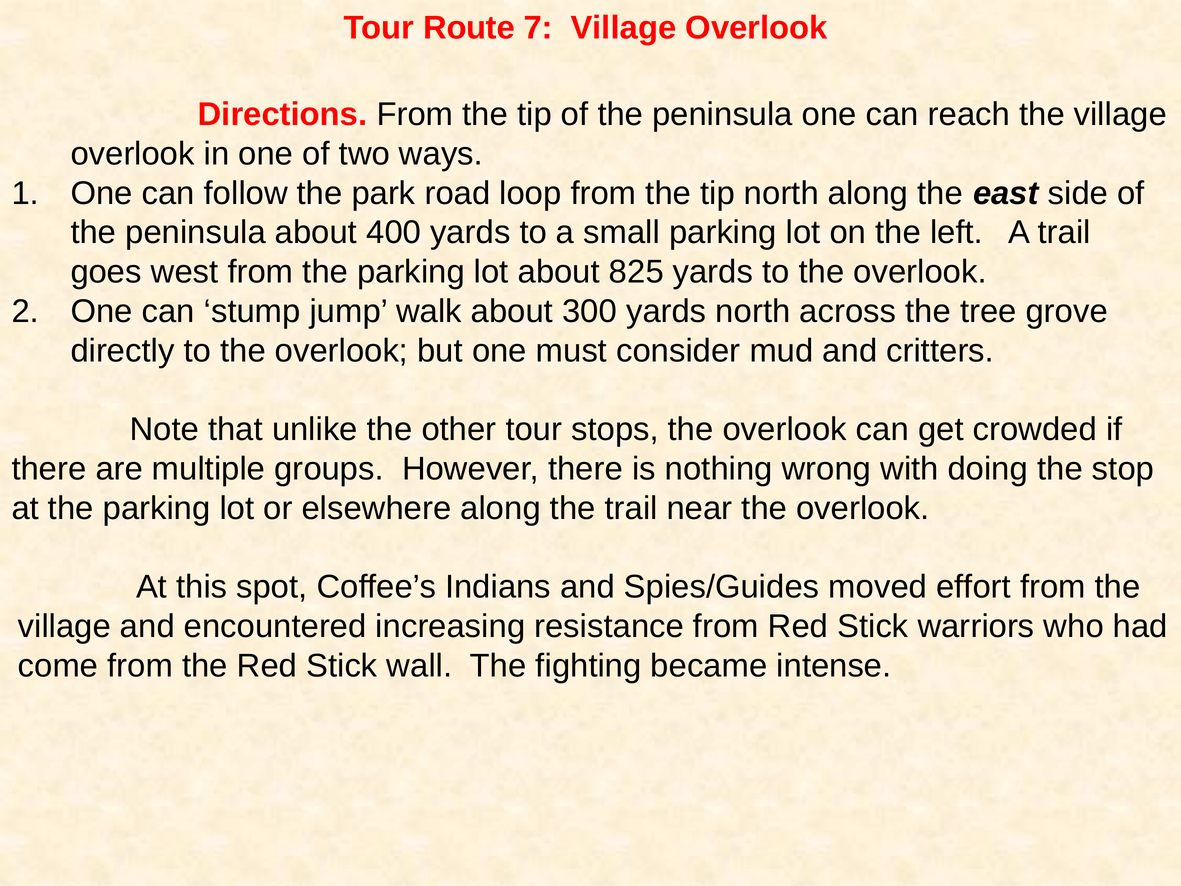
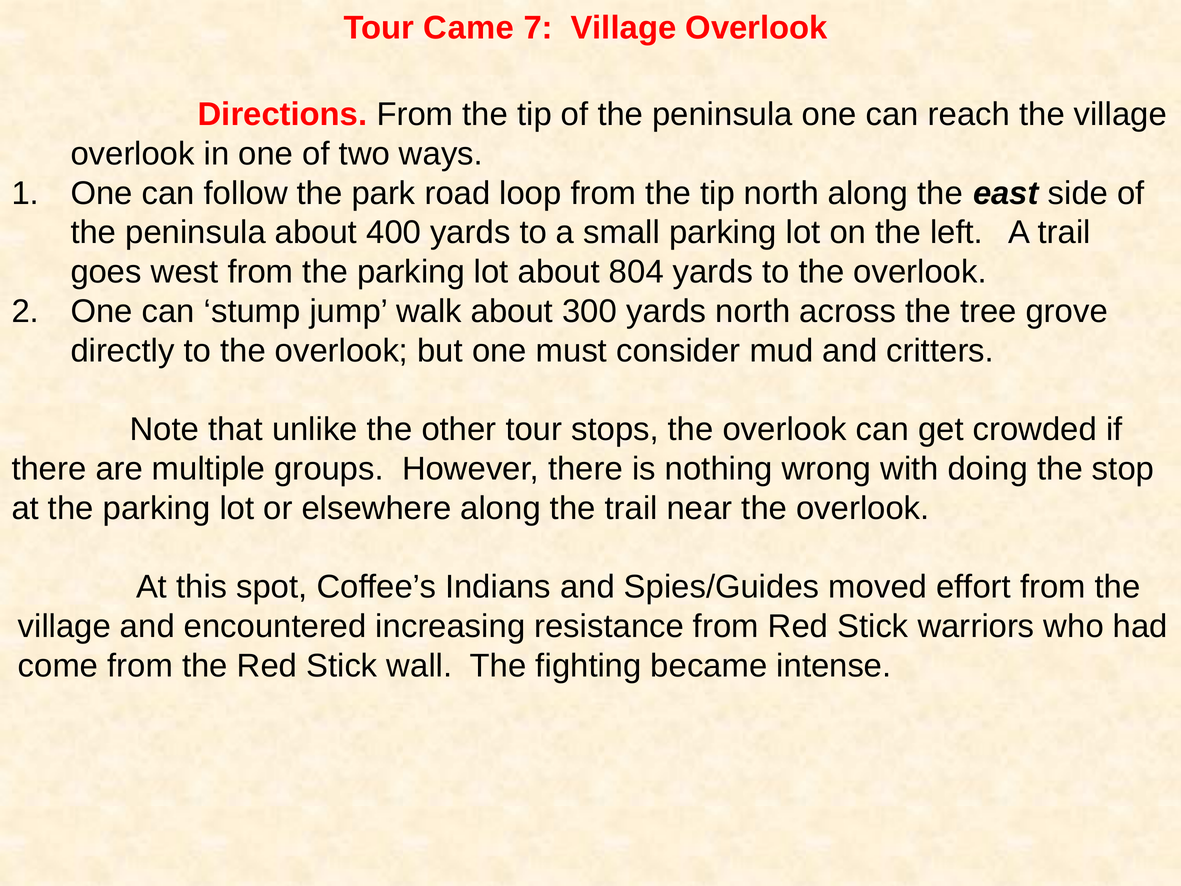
Route: Route -> Came
825: 825 -> 804
